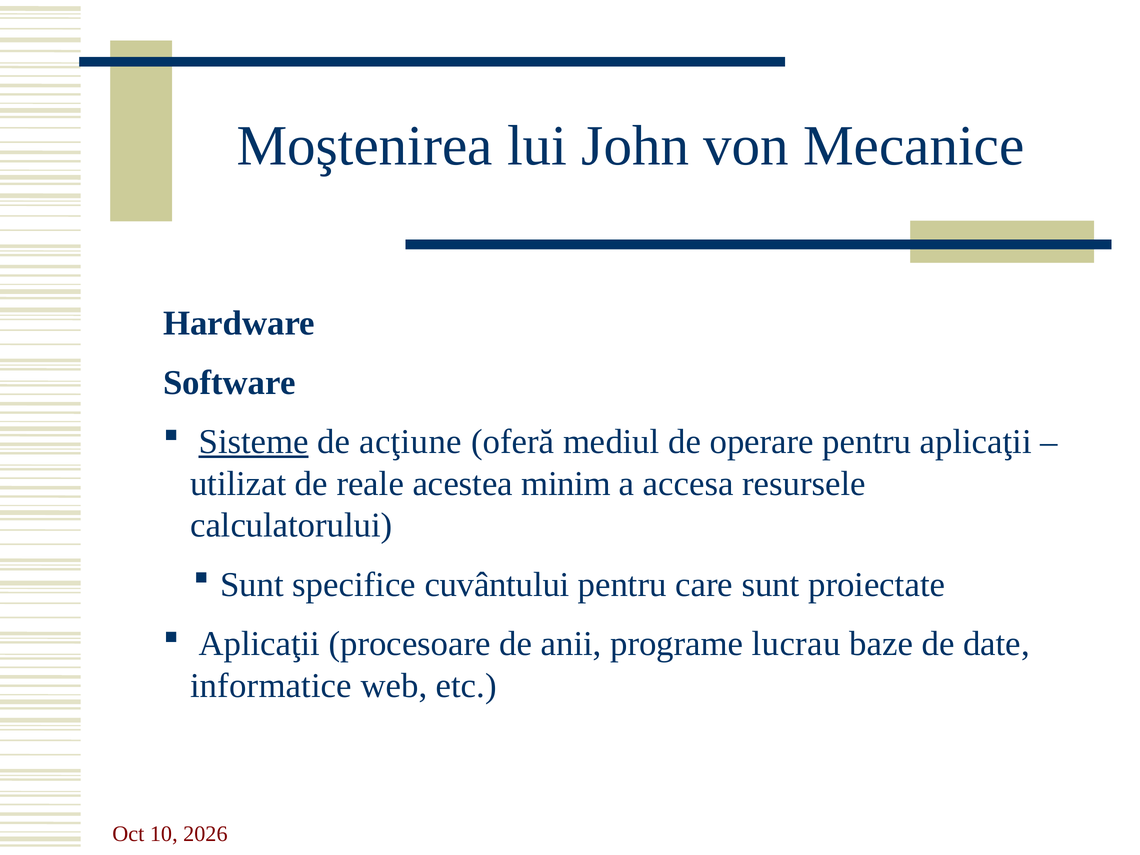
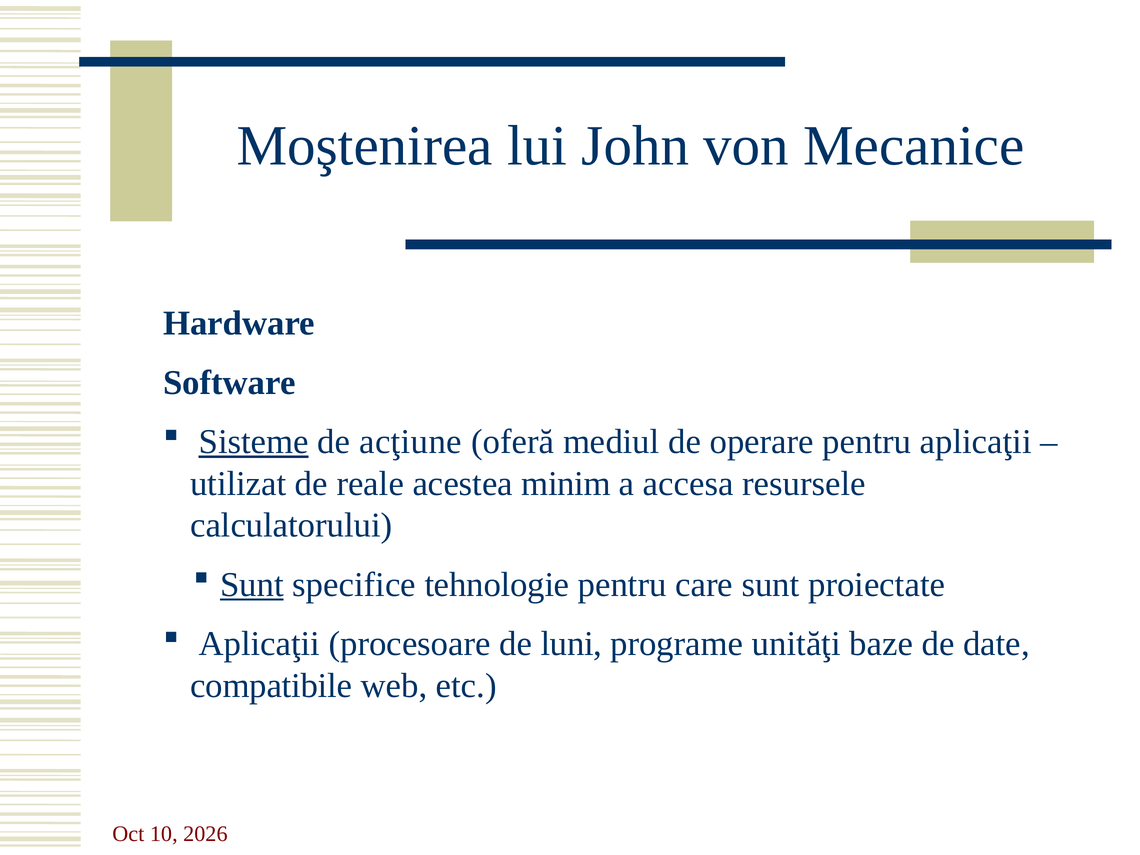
Sunt at (252, 585) underline: none -> present
cuvântului: cuvântului -> tehnologie
anii: anii -> luni
lucrau: lucrau -> unităţi
informatice: informatice -> compatibile
